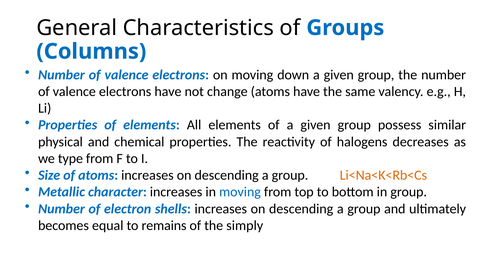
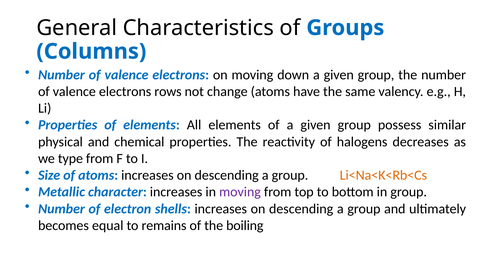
electrons have: have -> rows
moving at (240, 192) colour: blue -> purple
simply: simply -> boiling
